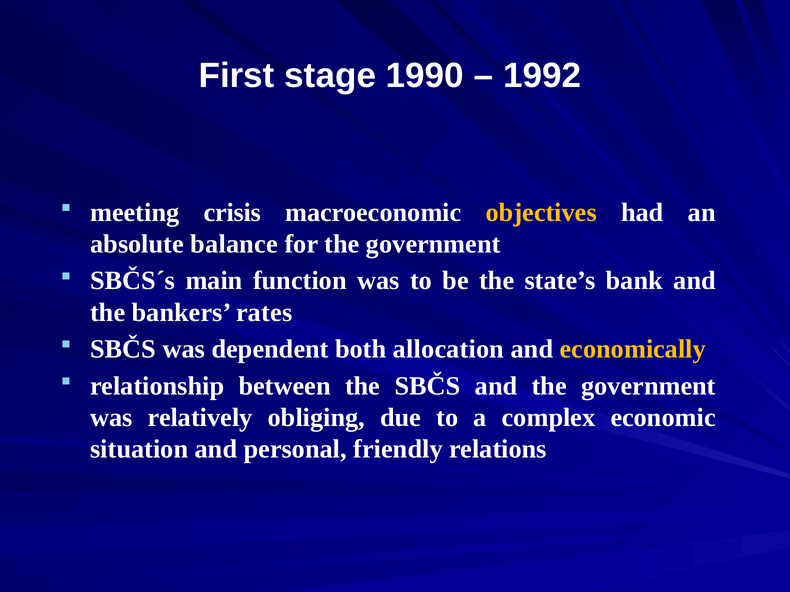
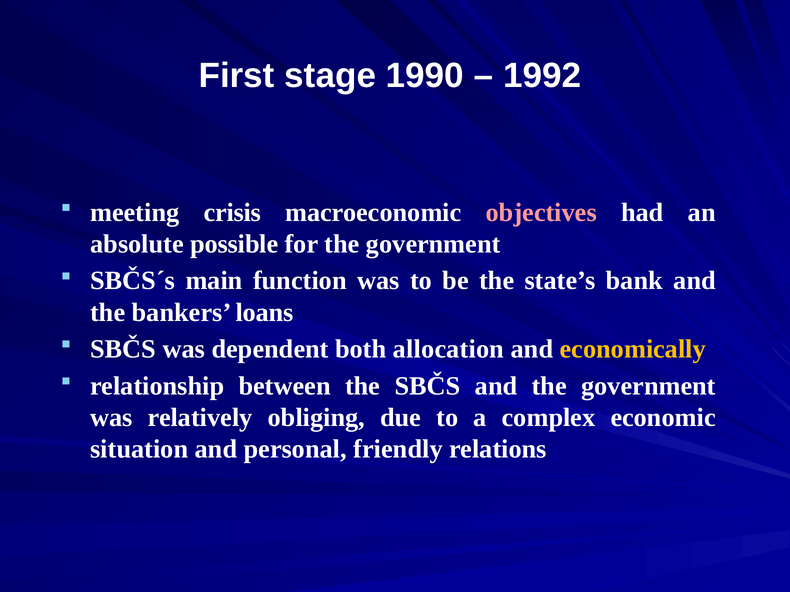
objectives colour: yellow -> pink
balance: balance -> possible
rates: rates -> loans
